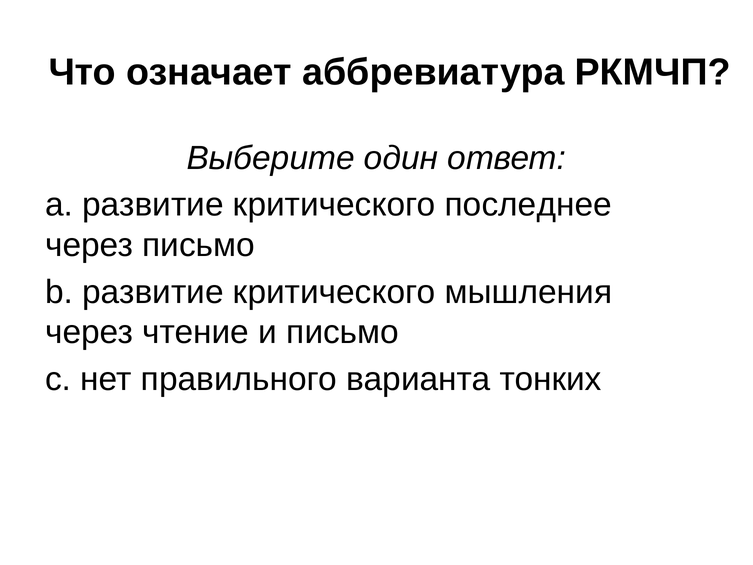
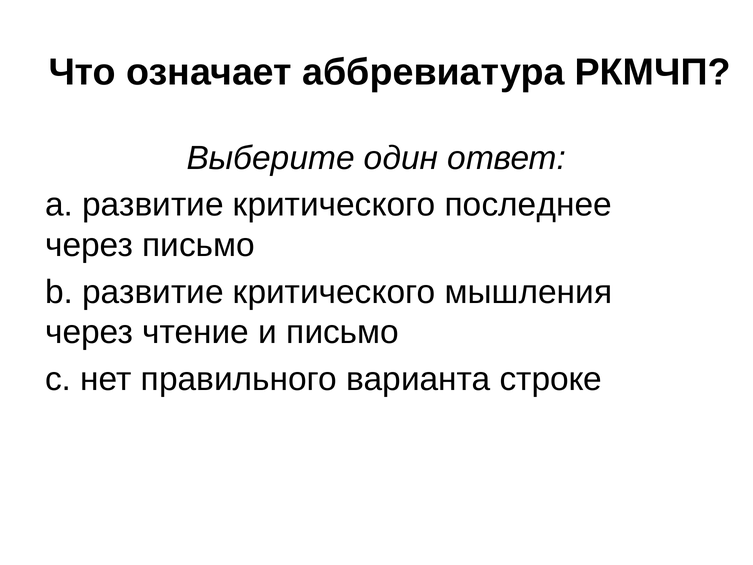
тонких: тонких -> строке
